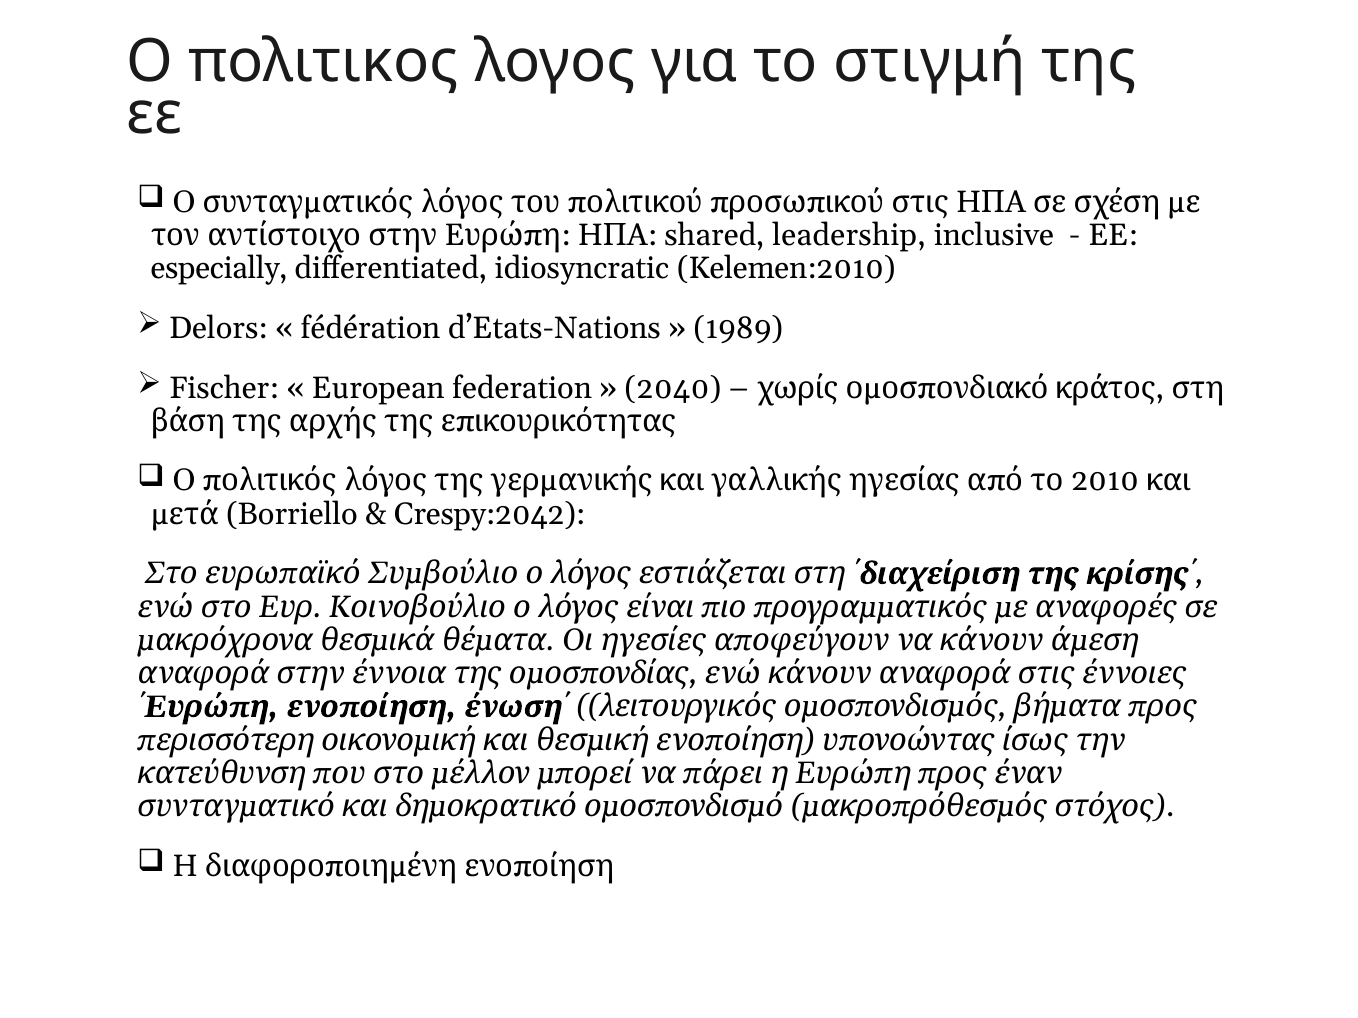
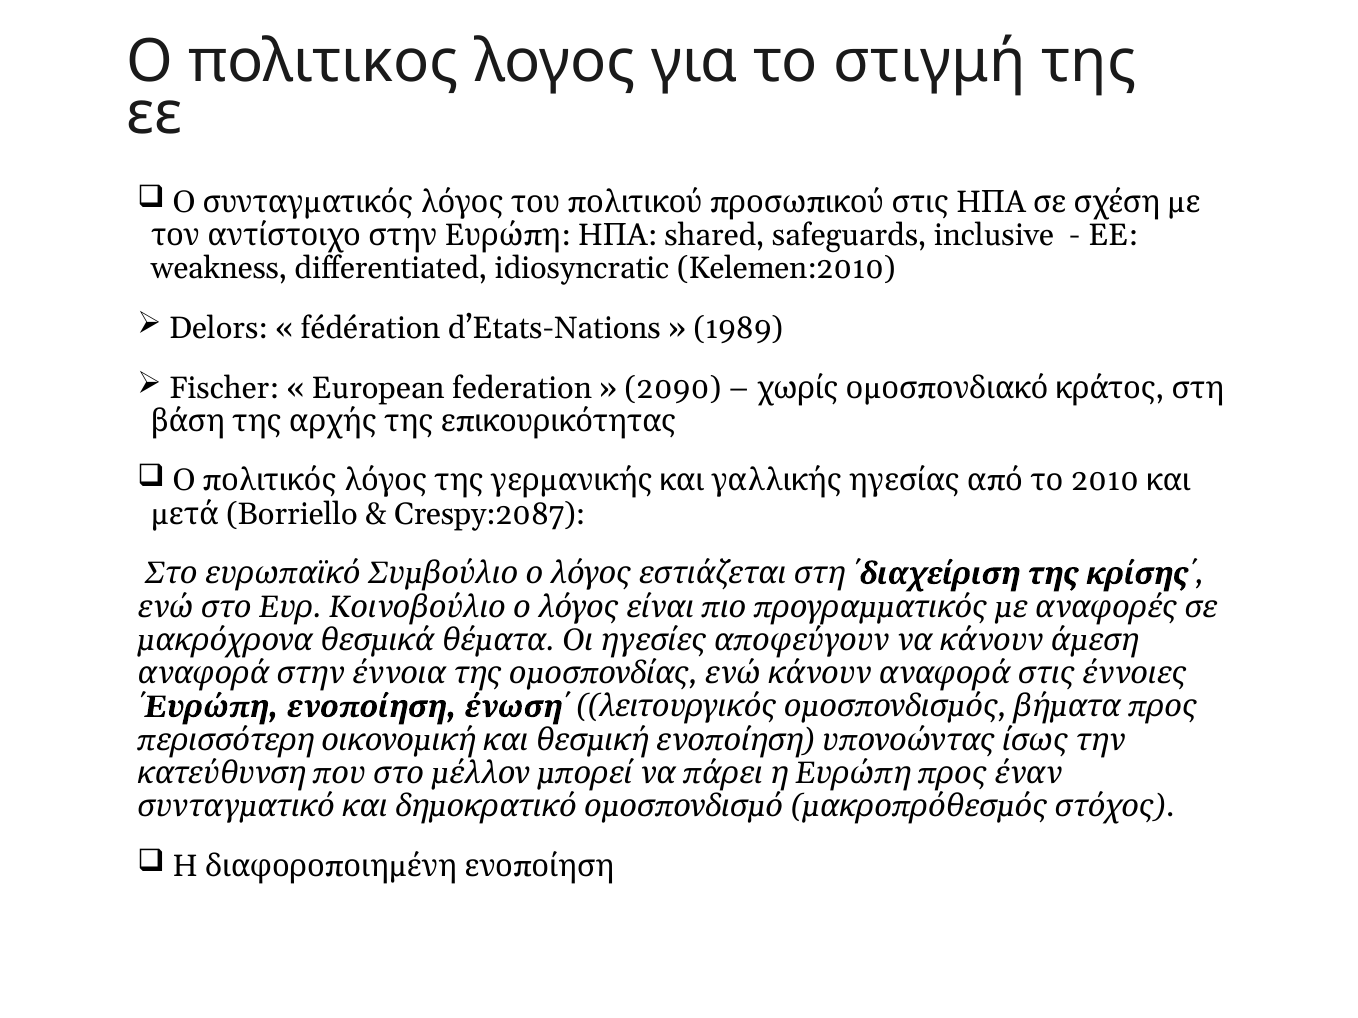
leadership: leadership -> safeguards
especially: especially -> weakness
2040: 2040 -> 2090
Crespy:2042: Crespy:2042 -> Crespy:2087
